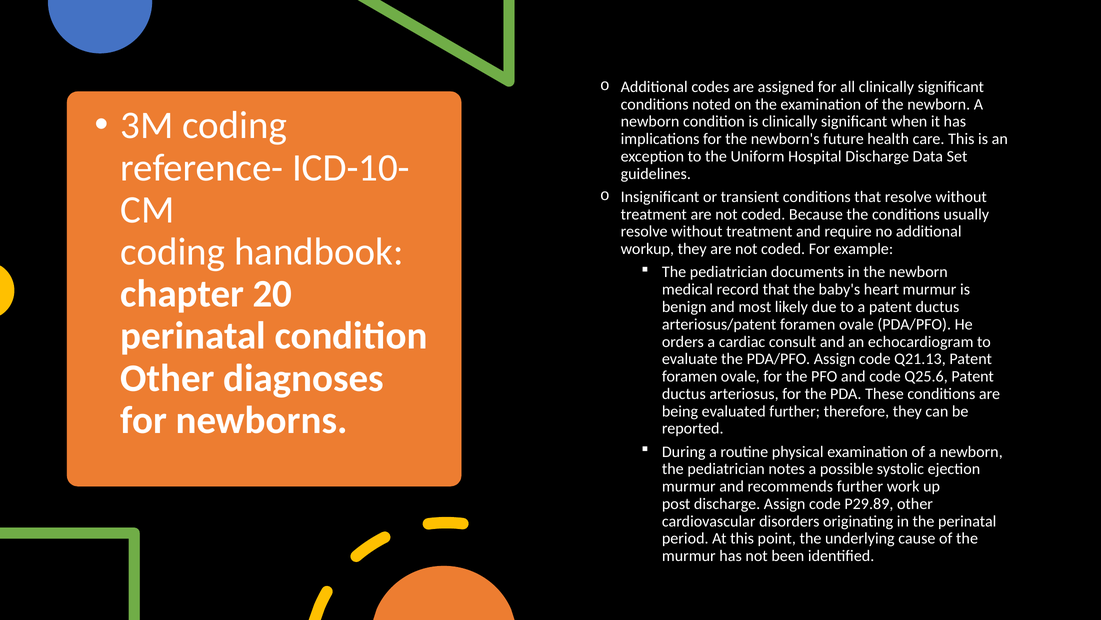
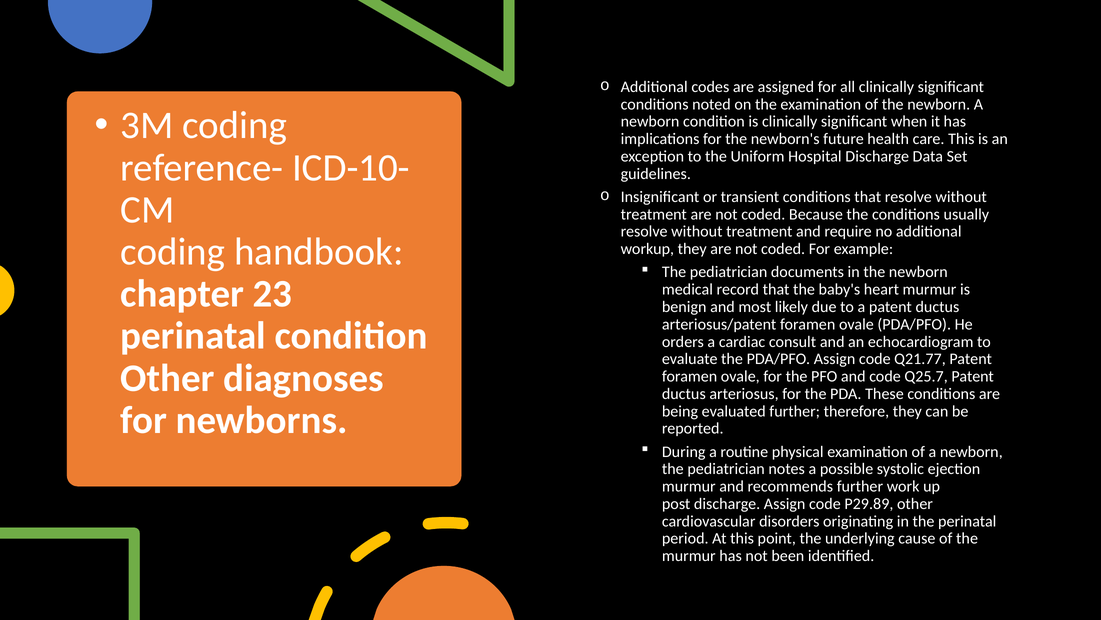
20: 20 -> 23
Q21.13: Q21.13 -> Q21.77
Q25.6: Q25.6 -> Q25.7
